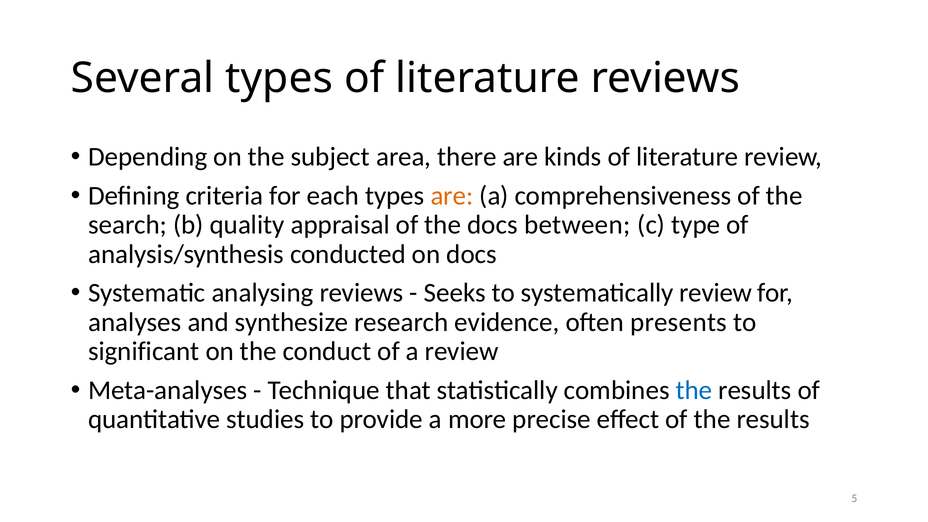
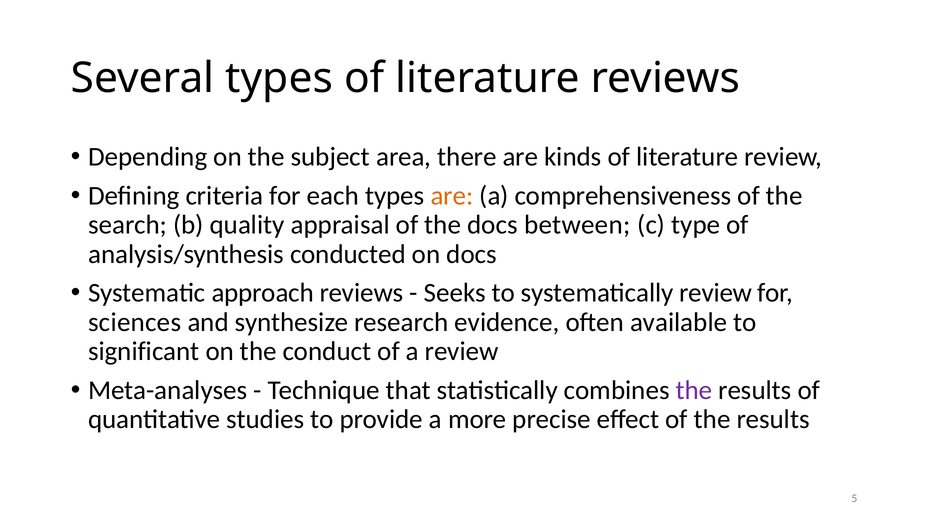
analysing: analysing -> approach
analyses: analyses -> sciences
presents: presents -> available
the at (694, 390) colour: blue -> purple
